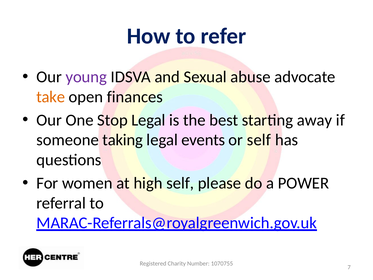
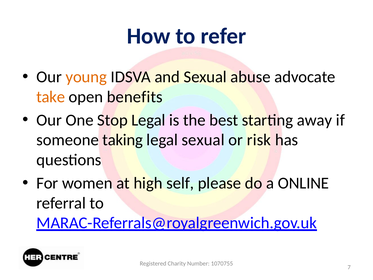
young colour: purple -> orange
finances: finances -> benefits
legal events: events -> sexual
or self: self -> risk
POWER: POWER -> ONLINE
